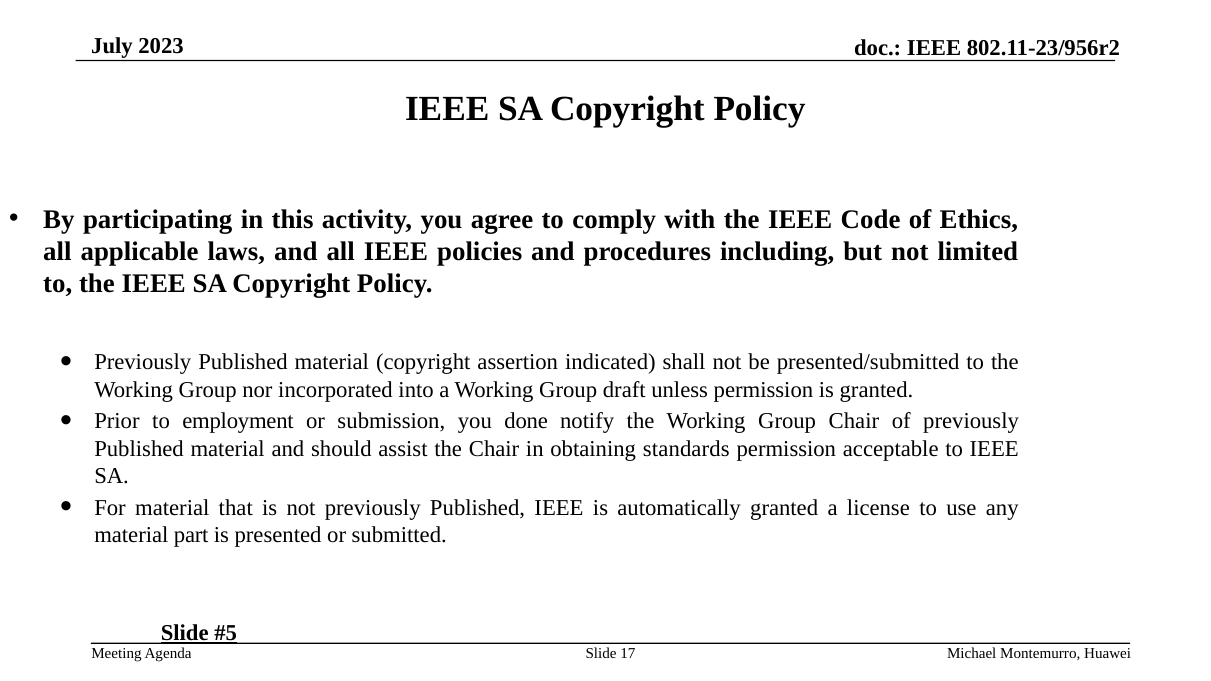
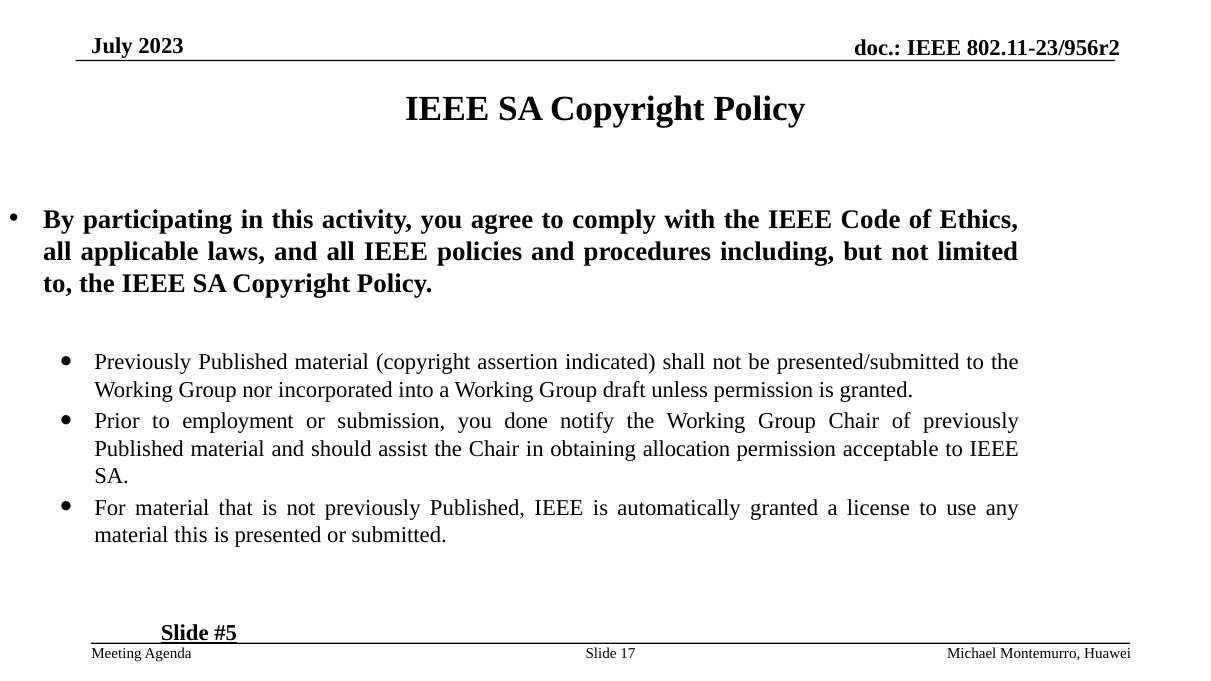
standards: standards -> allocation
material part: part -> this
